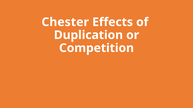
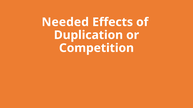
Chester: Chester -> Needed
